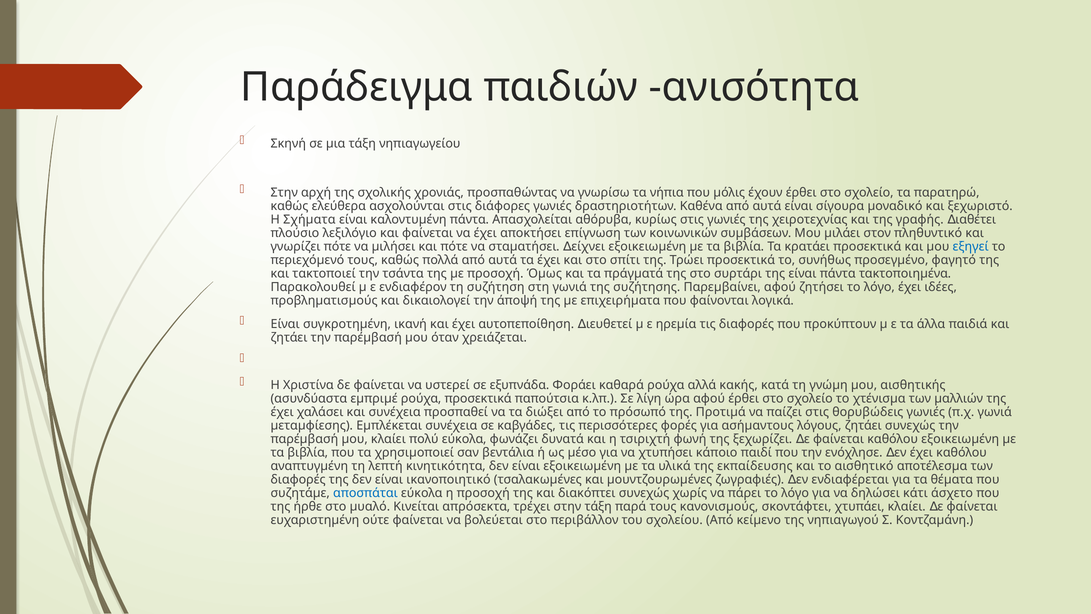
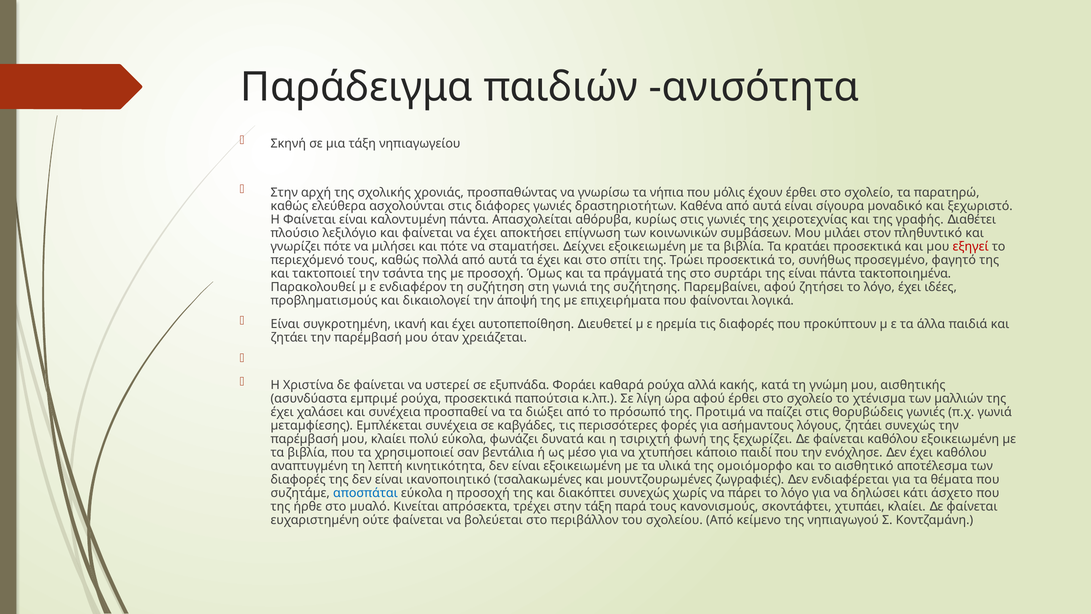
Η Σχήµατα: Σχήµατα -> Φαίνεται
εξηγεί colour: blue -> red
εκπαίδευσης: εκπαίδευσης -> οµοιόµορφο
